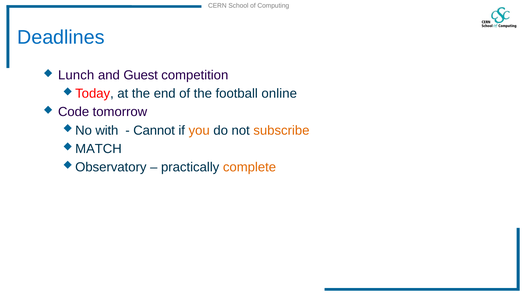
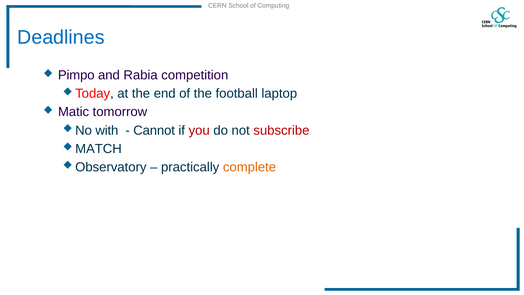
Lunch: Lunch -> Pimpo
Guest: Guest -> Rabia
online: online -> laptop
Code: Code -> Matic
you colour: orange -> red
subscribe colour: orange -> red
